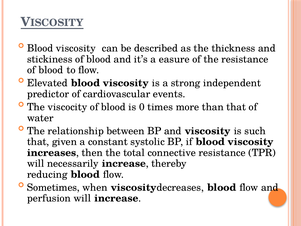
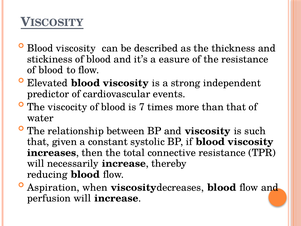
0: 0 -> 7
Sometimes: Sometimes -> Aspiration
